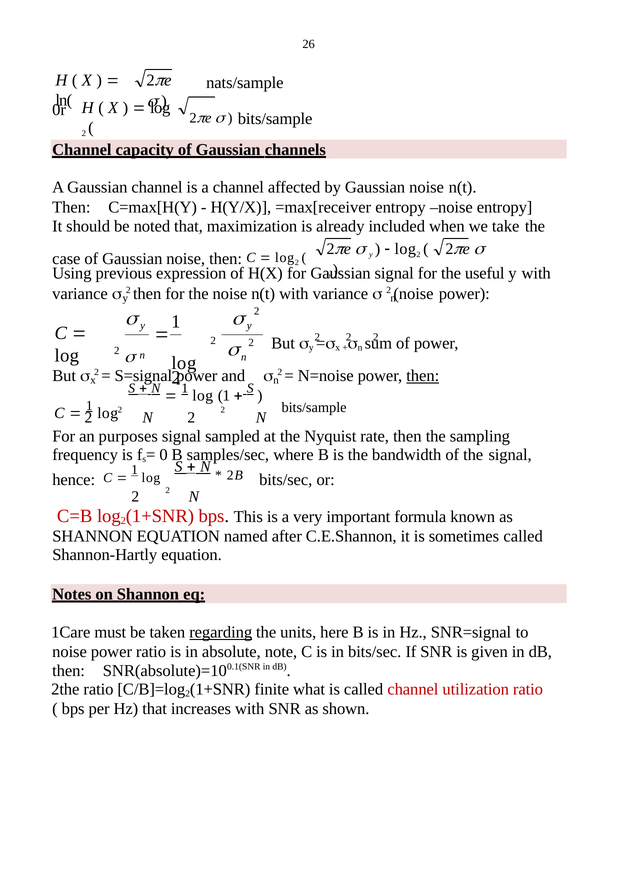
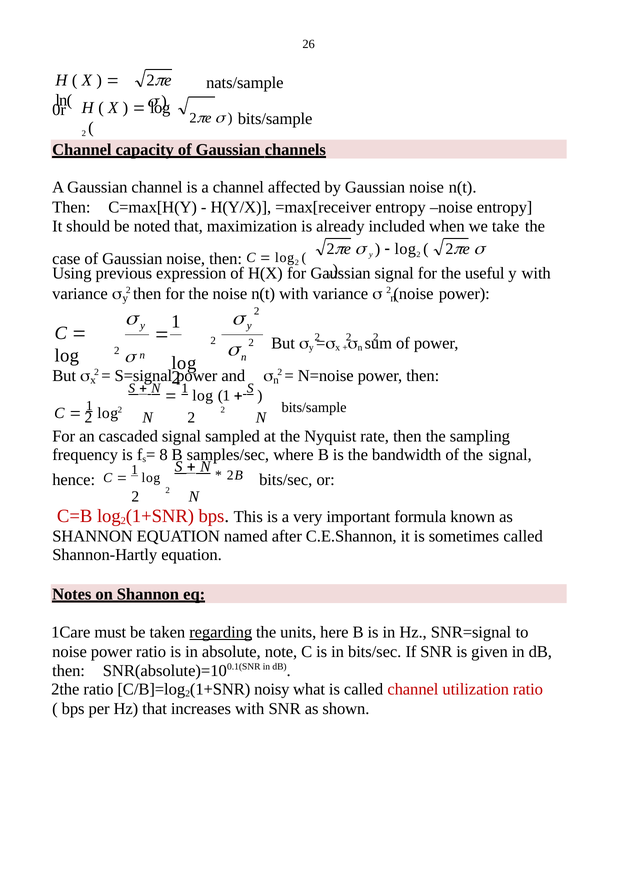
then at (423, 376) underline: present -> none
purposes: purposes -> cascaded
0: 0 -> 8
finite: finite -> noisy
